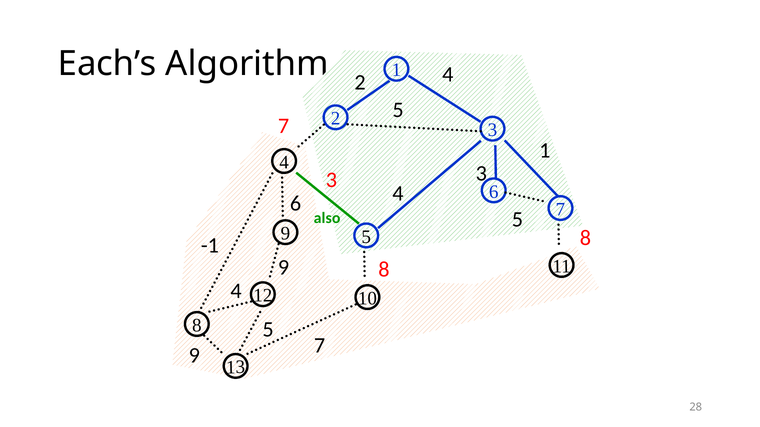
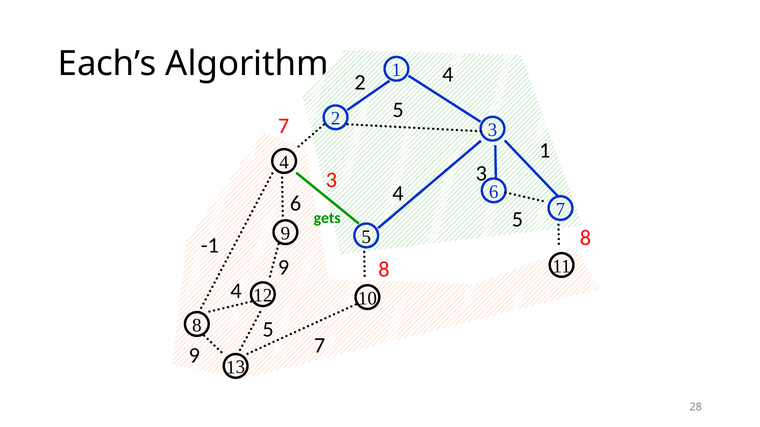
also: also -> gets
